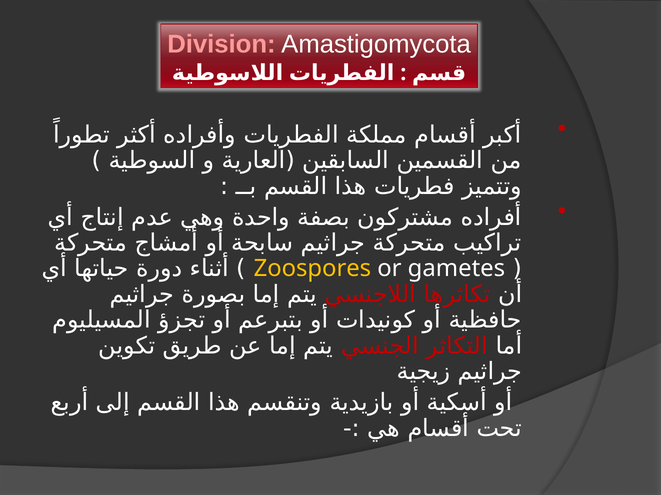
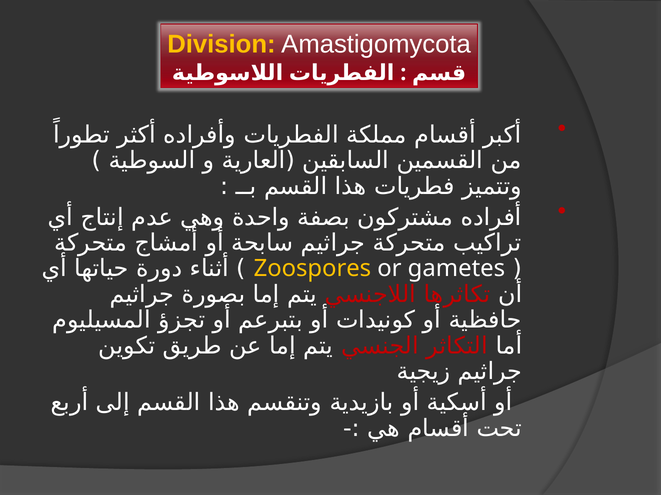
Division colour: pink -> yellow
